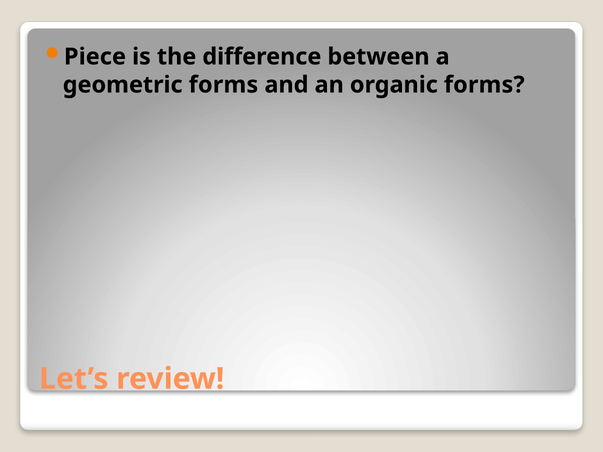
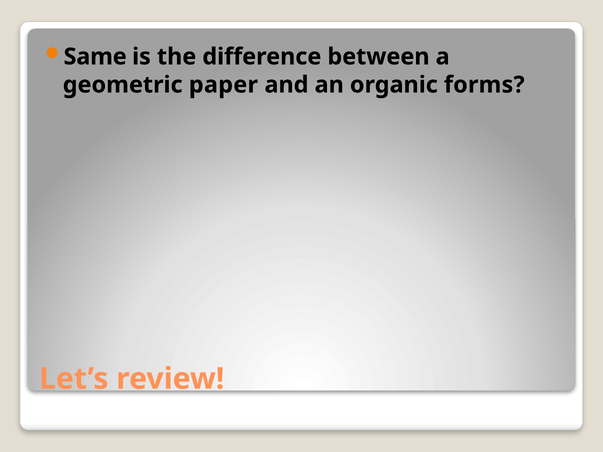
Piece: Piece -> Same
geometric forms: forms -> paper
